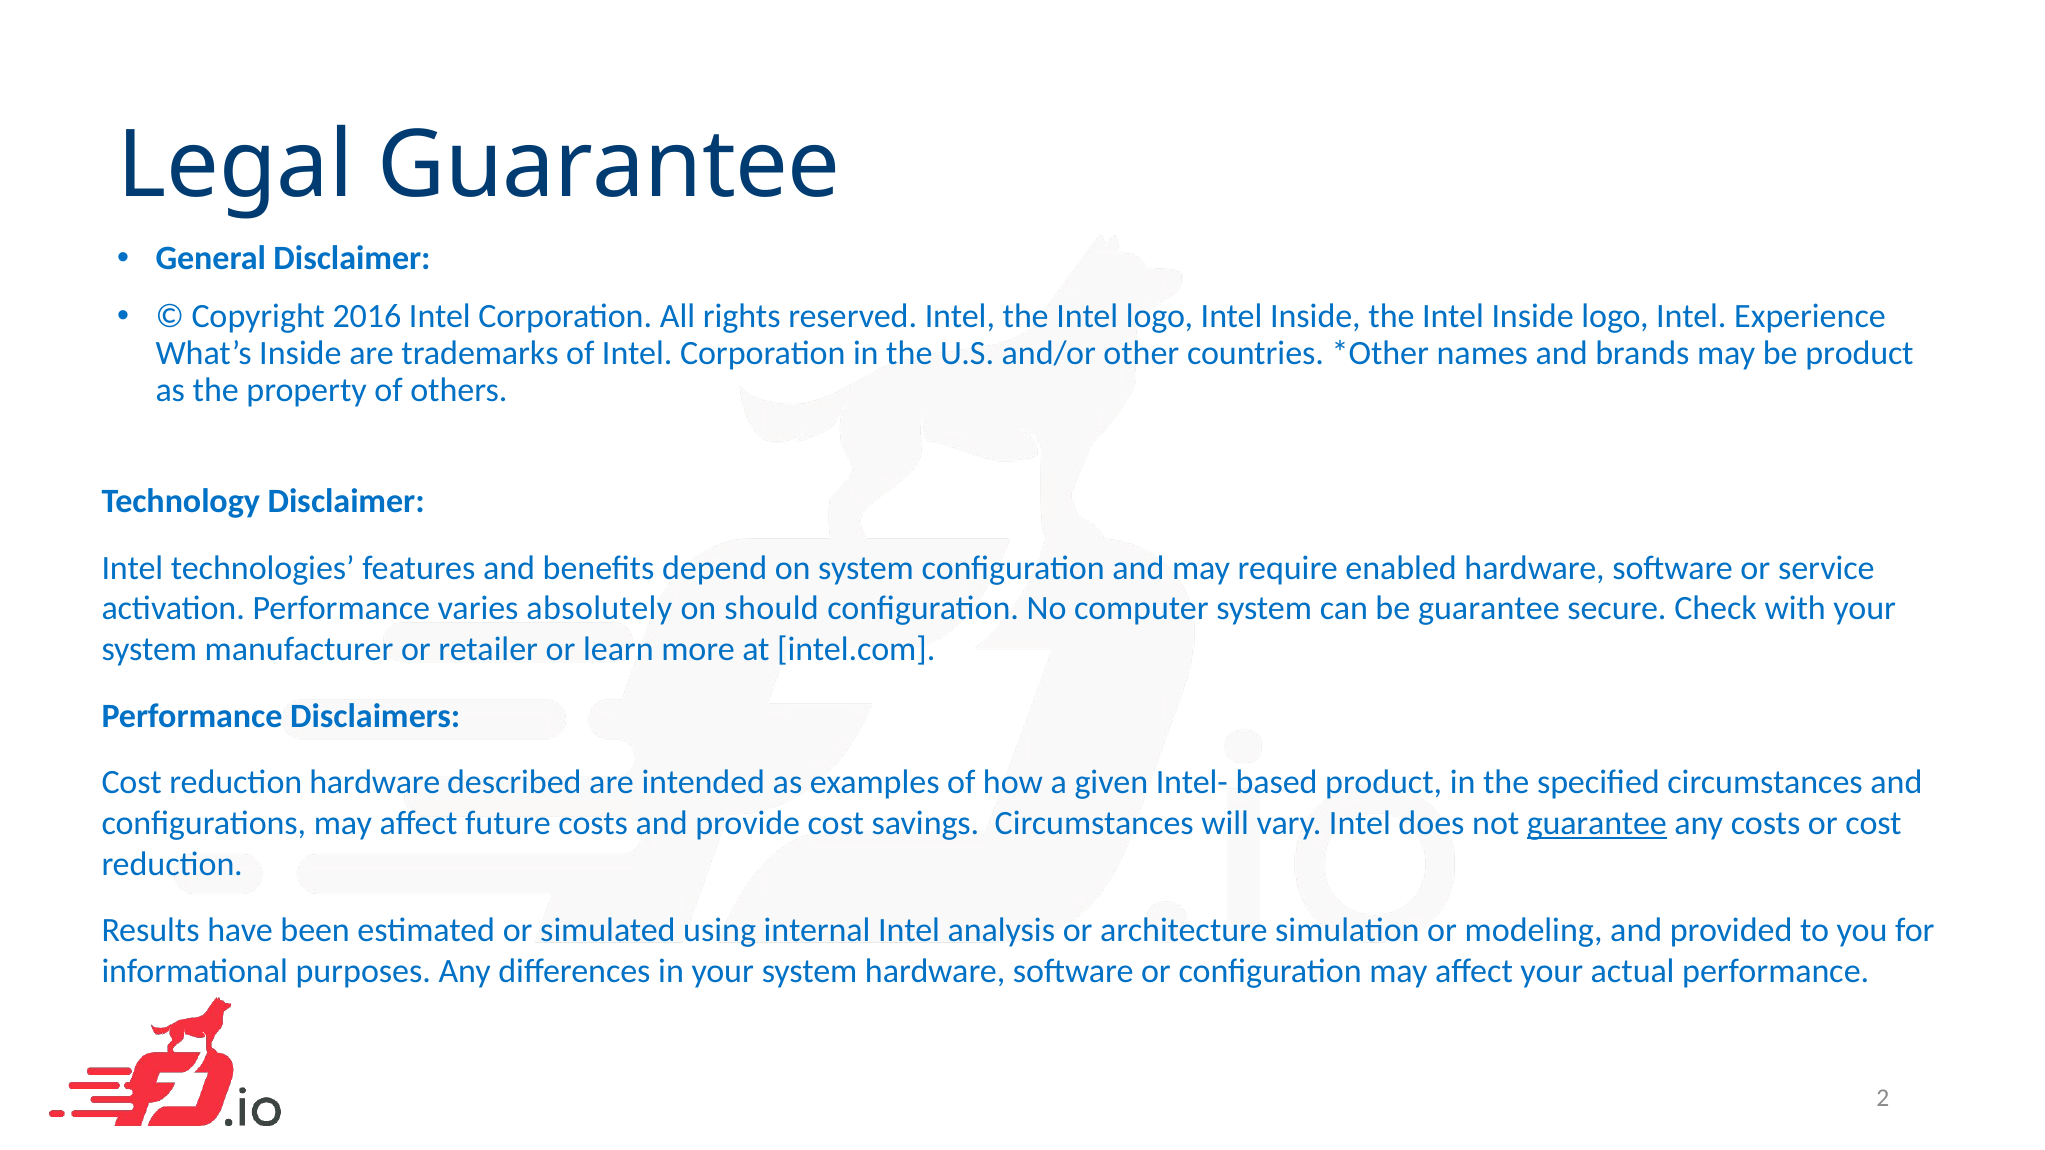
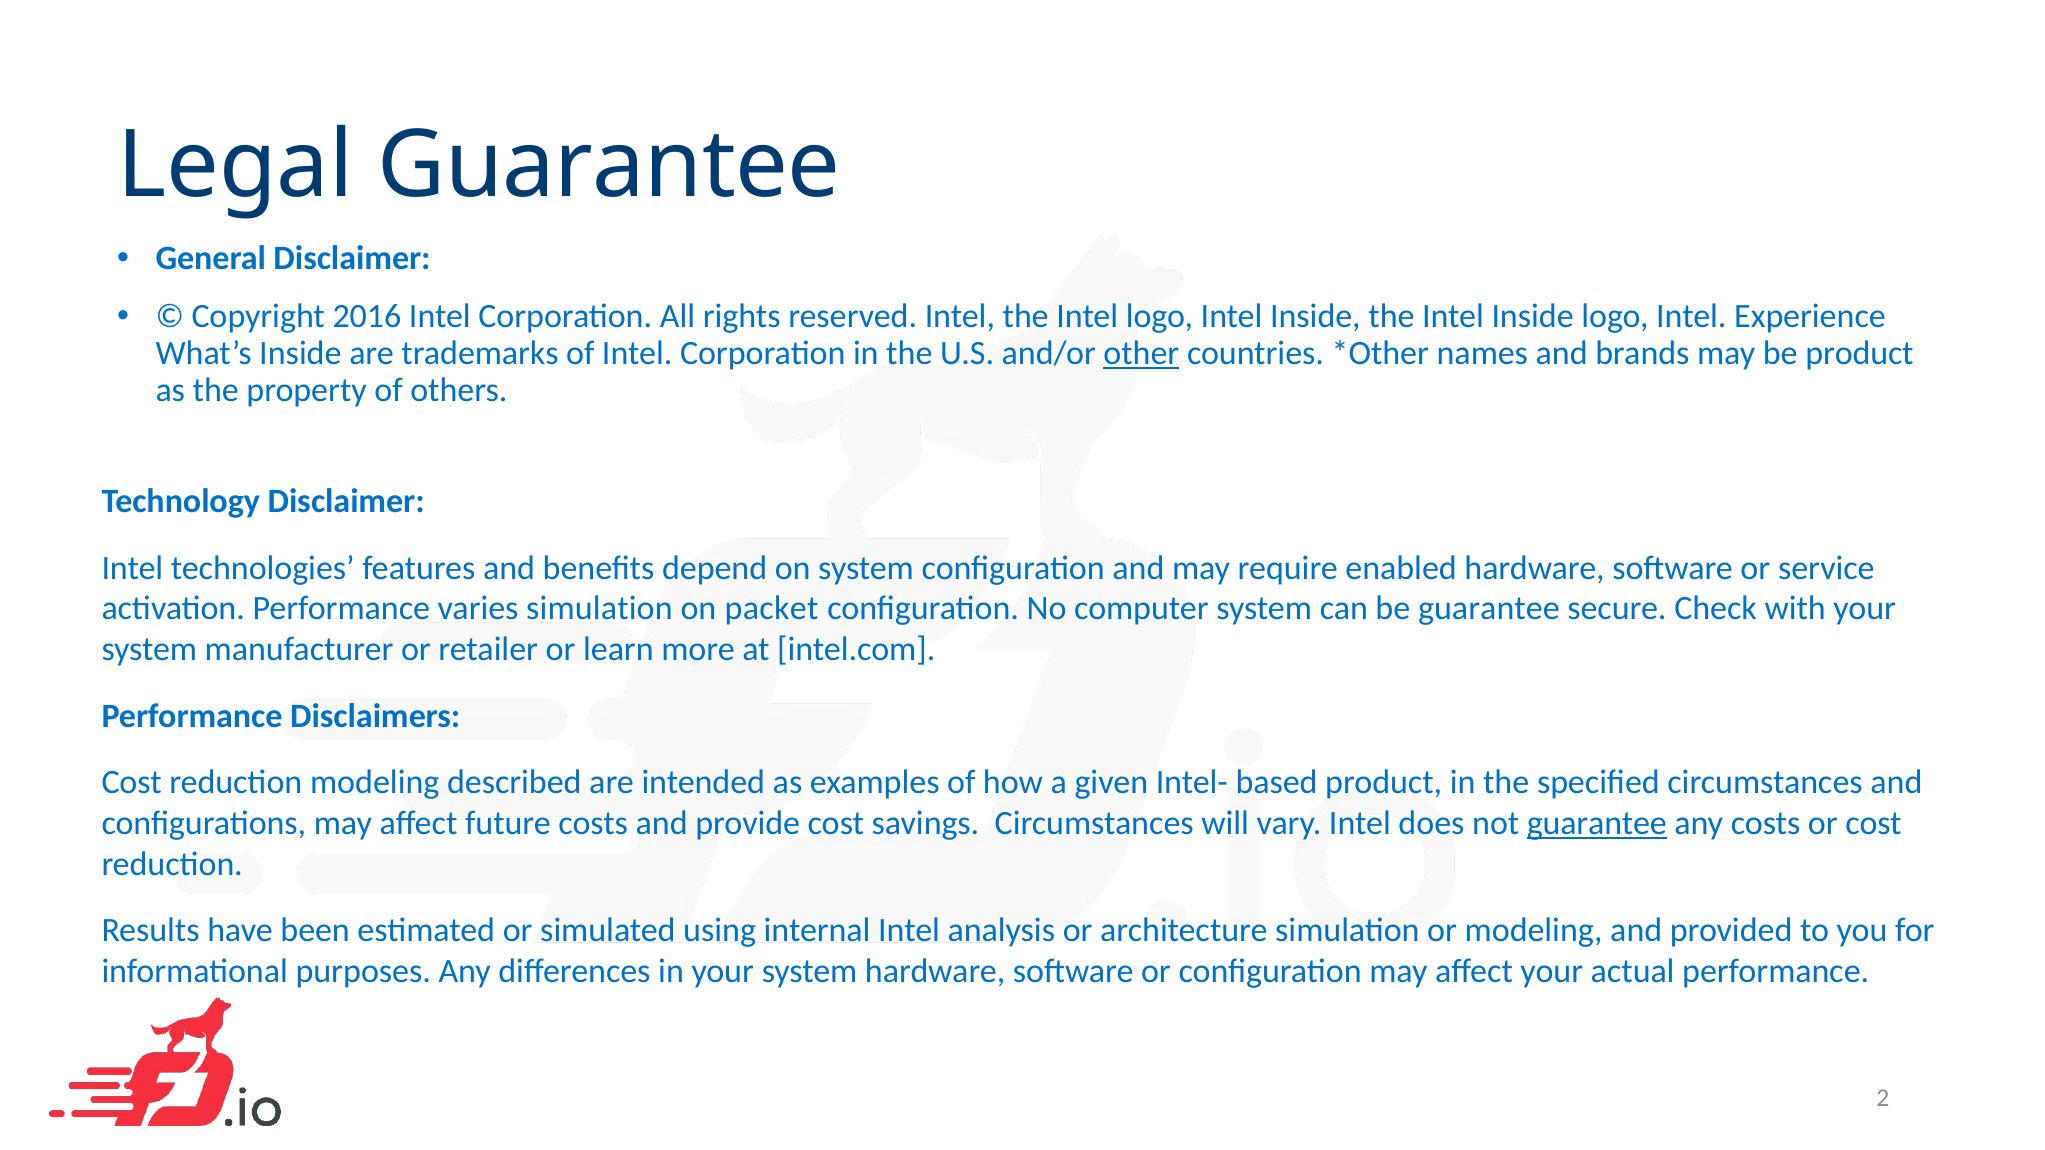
other underline: none -> present
varies absolutely: absolutely -> simulation
should: should -> packet
reduction hardware: hardware -> modeling
